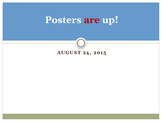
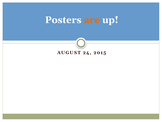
are colour: red -> orange
